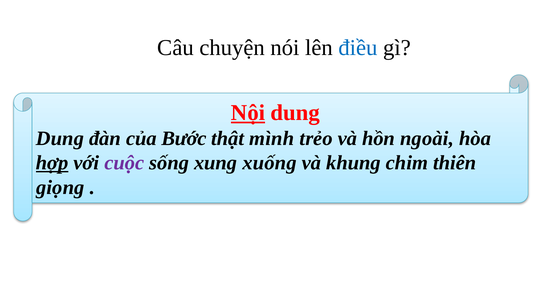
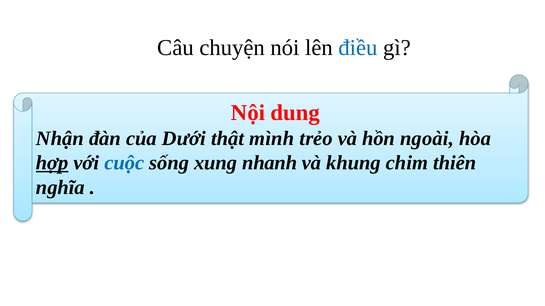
Nội underline: present -> none
Dung at (60, 139): Dung -> Nhận
Bước: Bước -> Dưới
cuộc colour: purple -> blue
xuống: xuống -> nhanh
giọng: giọng -> nghĩa
